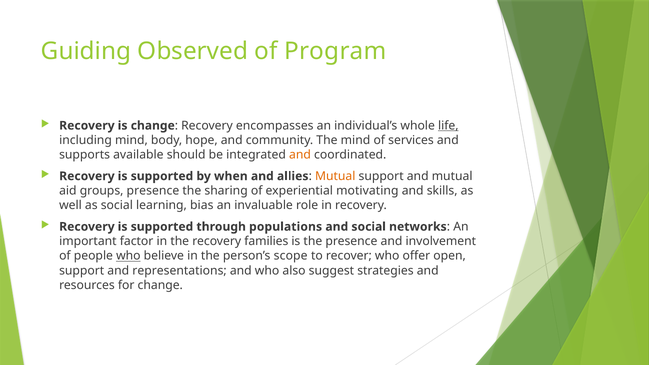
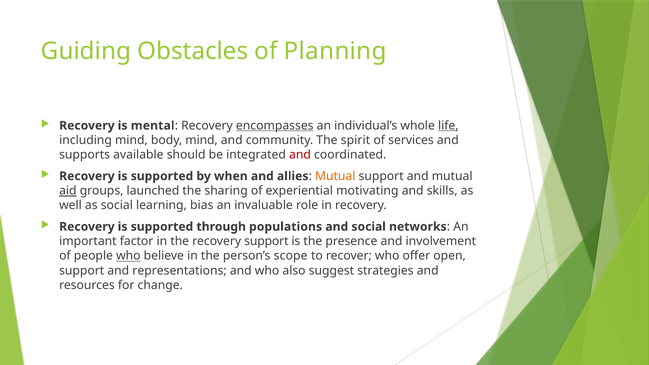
Observed: Observed -> Obstacles
Program: Program -> Planning
is change: change -> mental
encompasses underline: none -> present
body hope: hope -> mind
The mind: mind -> spirit
and at (300, 155) colour: orange -> red
aid underline: none -> present
groups presence: presence -> launched
recovery families: families -> support
